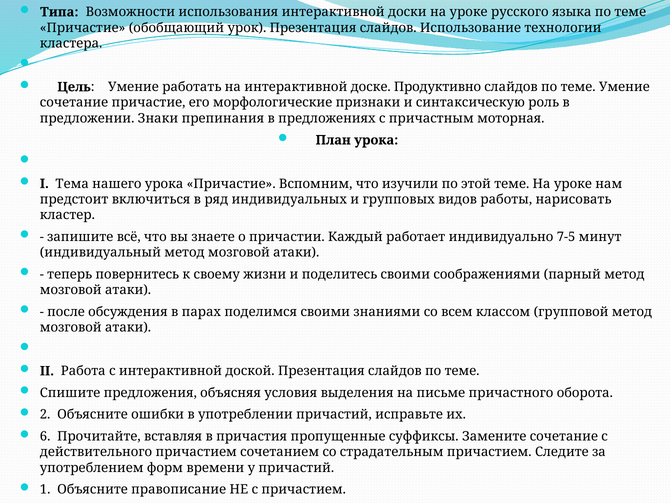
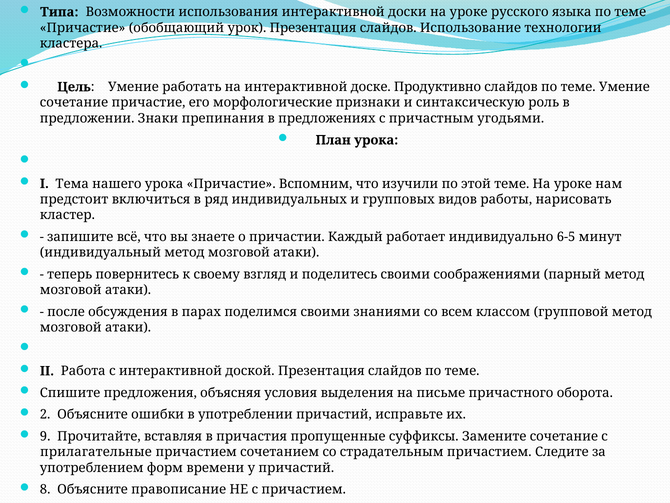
моторная: моторная -> угодьями
7-5: 7-5 -> 6-5
жизни: жизни -> взгляд
6: 6 -> 9
действительного: действительного -> прилагательные
1: 1 -> 8
